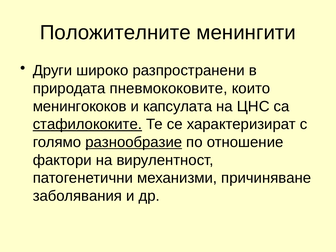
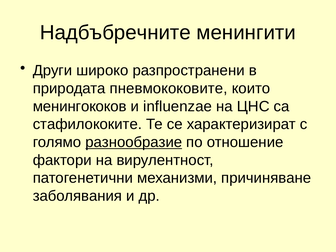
Положителните: Положителните -> Надбъбречните
капсулата: капсулата -> influenzae
стафилококите underline: present -> none
